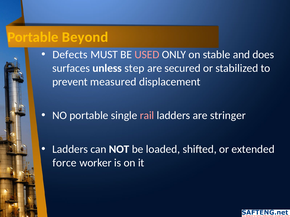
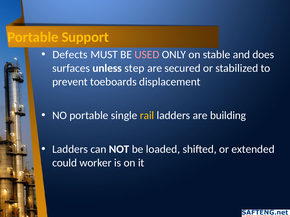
Beyond: Beyond -> Support
measured: measured -> toeboards
rail colour: pink -> yellow
stringer: stringer -> building
force: force -> could
